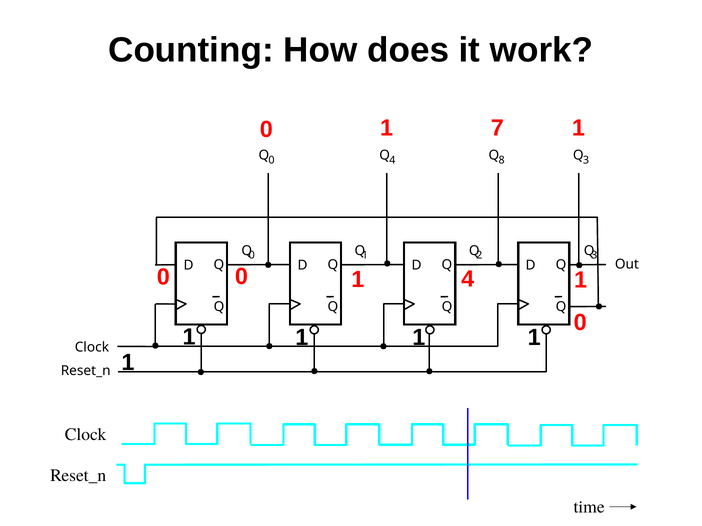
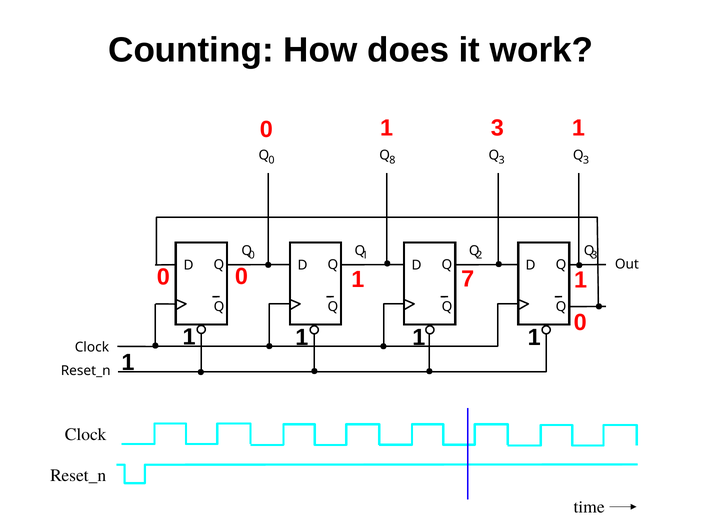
1 7: 7 -> 3
Q 4: 4 -> 8
8 at (502, 160): 8 -> 3
1 4: 4 -> 7
